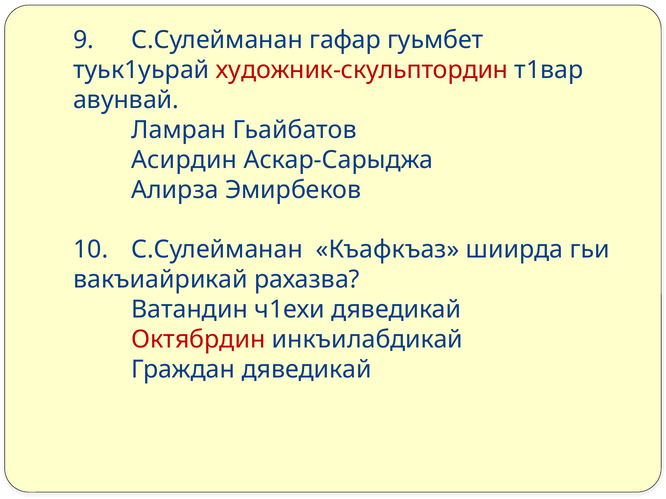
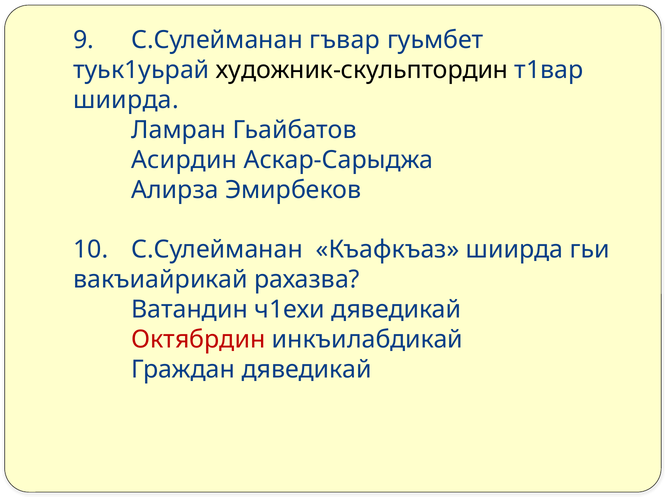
гафар: гафар -> гъвар
художник-скульптордин colour: red -> black
авунвай at (126, 100): авунвай -> шиирда
